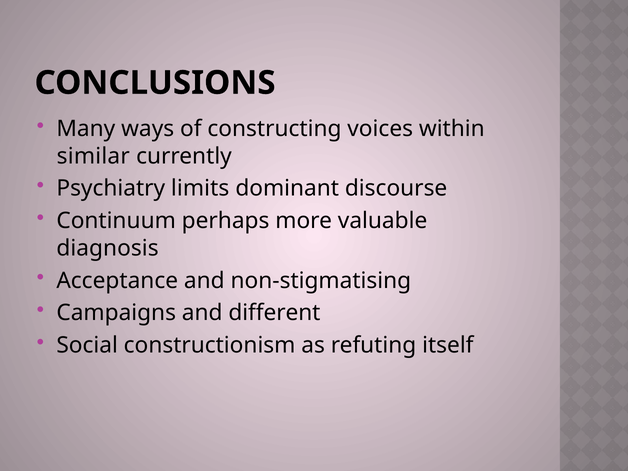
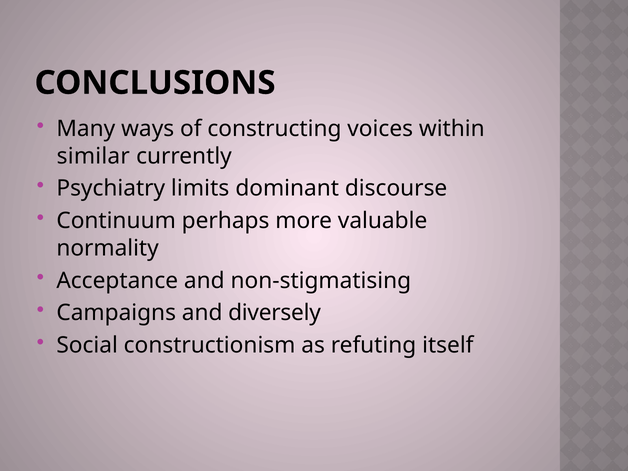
diagnosis: diagnosis -> normality
different: different -> diversely
